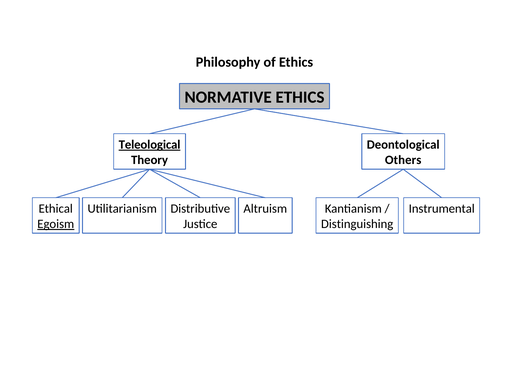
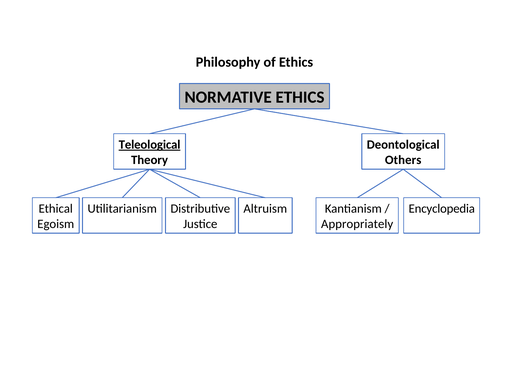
Instrumental: Instrumental -> Encyclopedia
Egoism underline: present -> none
Distinguishing: Distinguishing -> Appropriately
